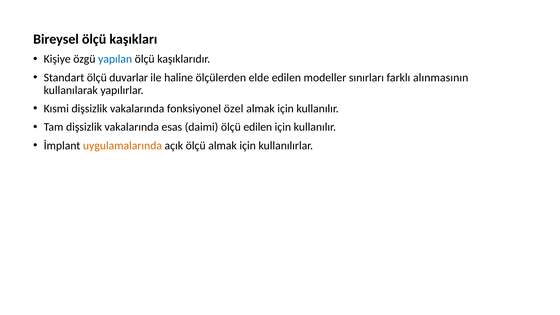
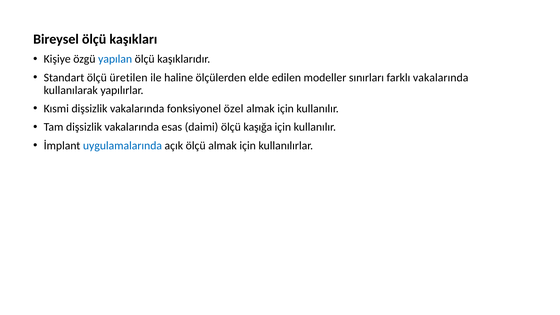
duvarlar: duvarlar -> üretilen
farklı alınmasının: alınmasının -> vakalarında
ölçü edilen: edilen -> kaşığa
uygulamalarında colour: orange -> blue
